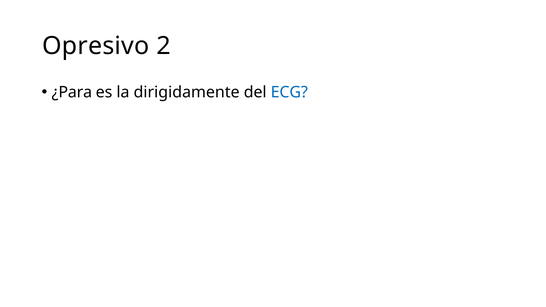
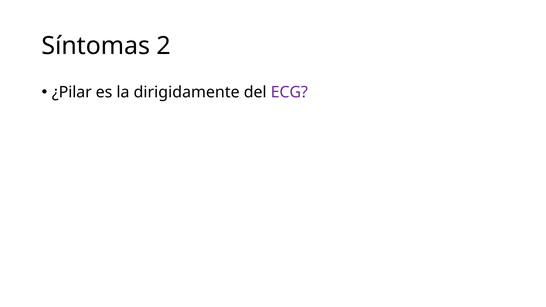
Opresivo: Opresivo -> Síntomas
¿Para: ¿Para -> ¿Pilar
ECG colour: blue -> purple
